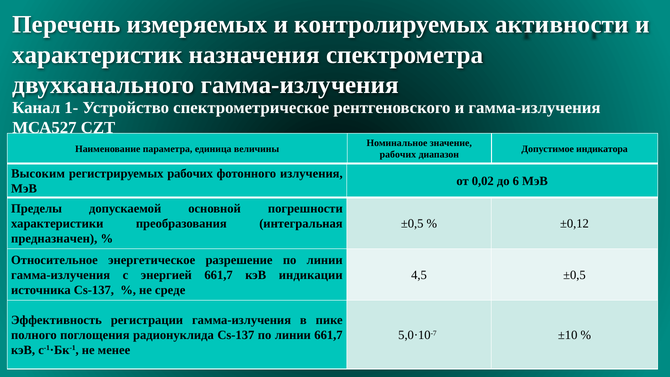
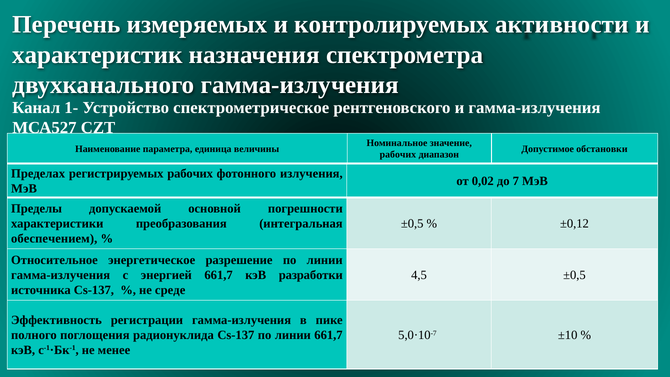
индикатора: индикатора -> обстановки
Высоким: Высоким -> Пределах
6: 6 -> 7
предназначен: предназначен -> обеспечением
индикации: индикации -> разработки
